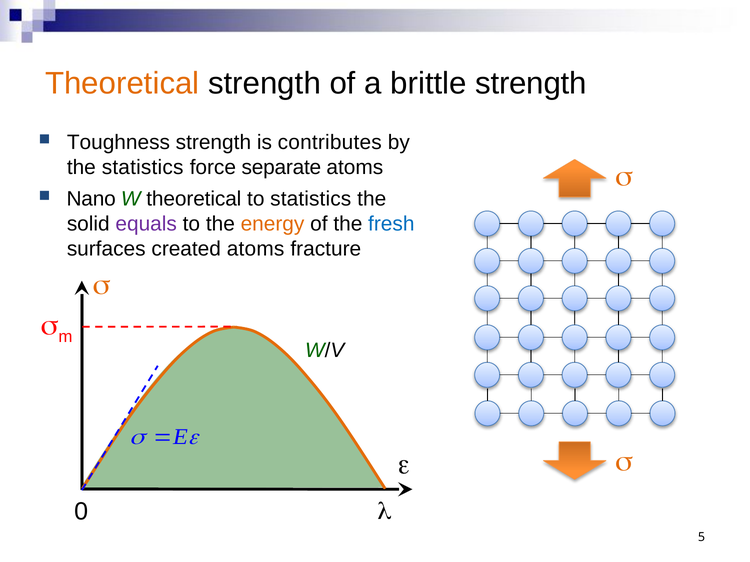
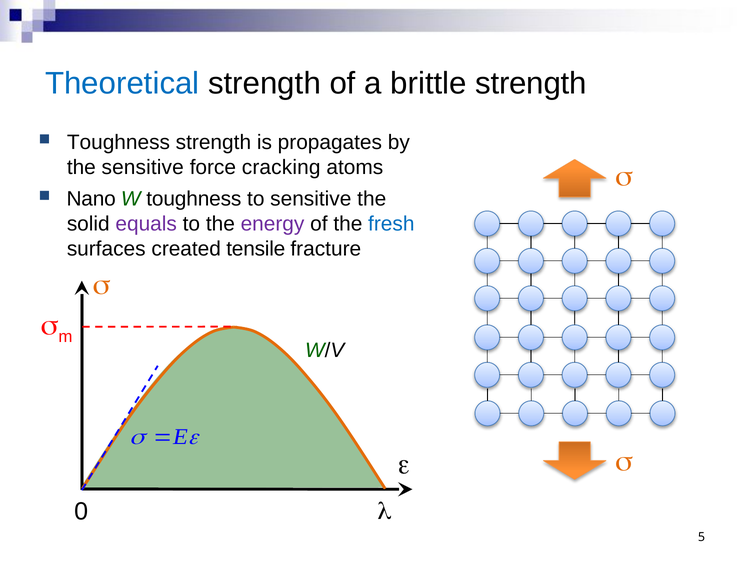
Theoretical at (122, 83) colour: orange -> blue
contributes: contributes -> propagates
the statistics: statistics -> sensitive
separate: separate -> cracking
W theoretical: theoretical -> toughness
to statistics: statistics -> sensitive
energy colour: orange -> purple
created atoms: atoms -> tensile
